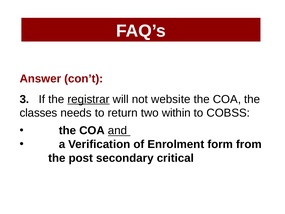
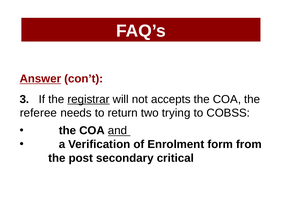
Answer underline: none -> present
website: website -> accepts
classes: classes -> referee
within: within -> trying
